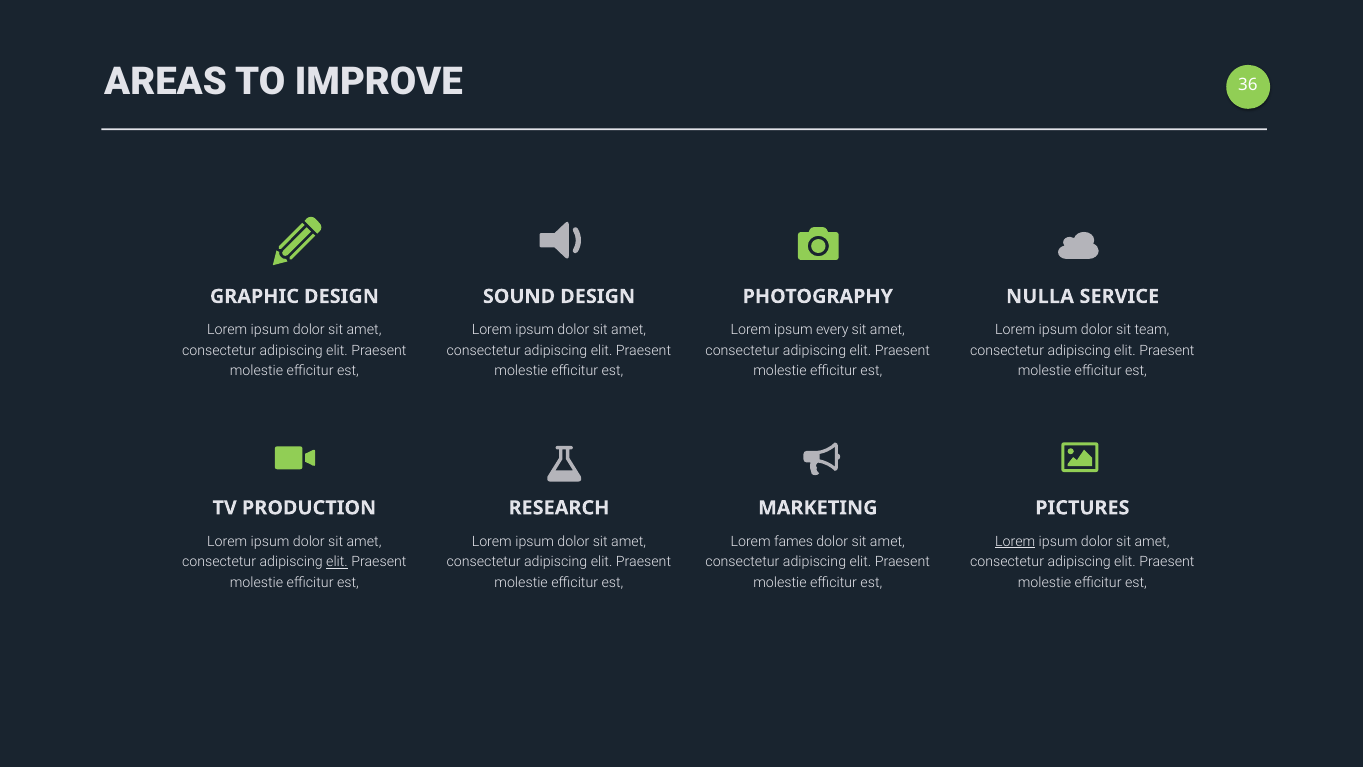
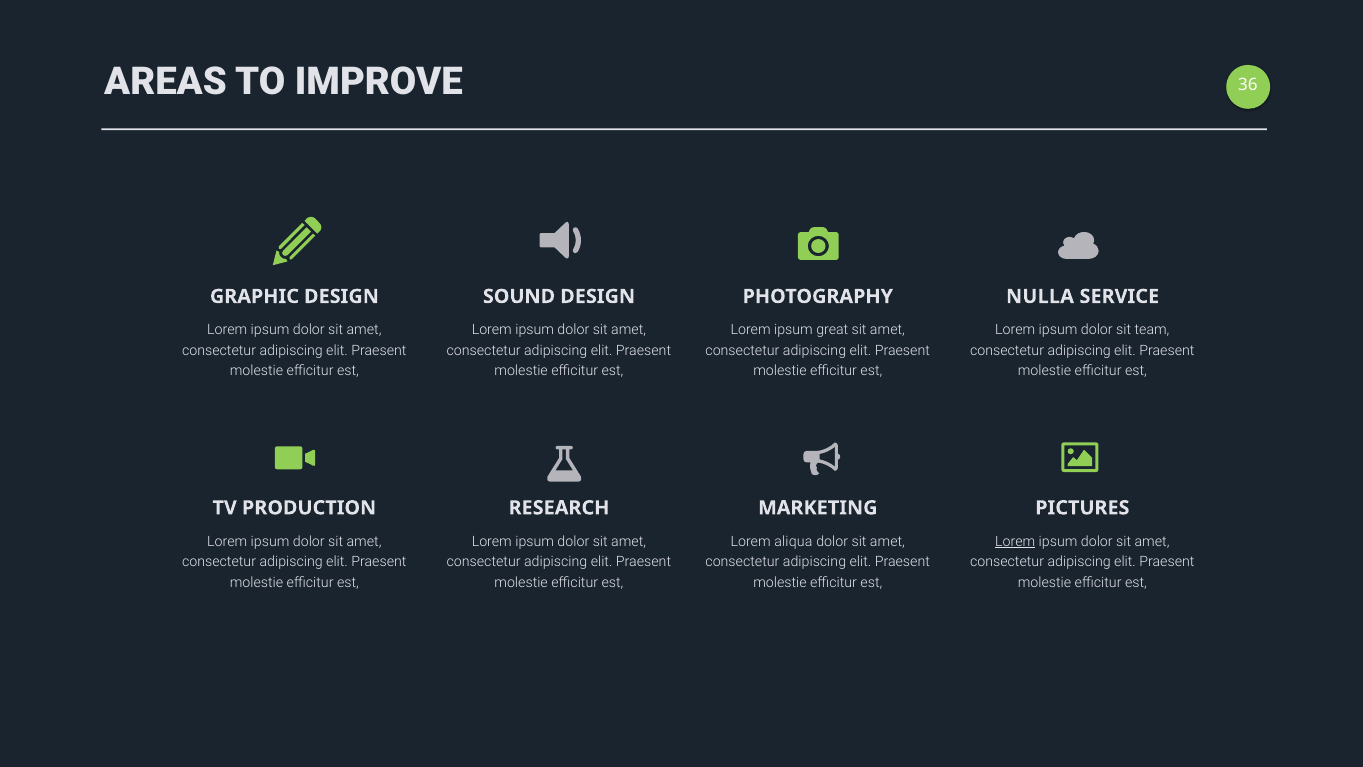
every: every -> great
fames: fames -> aliqua
elit at (337, 562) underline: present -> none
